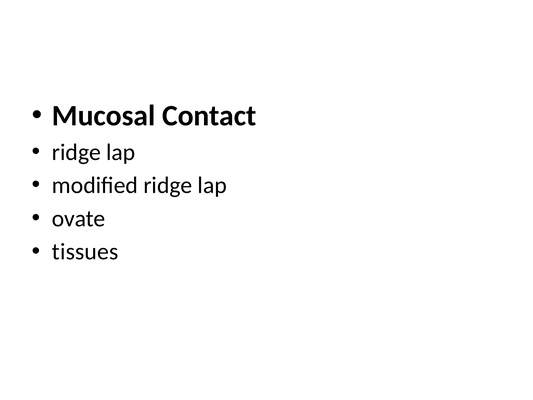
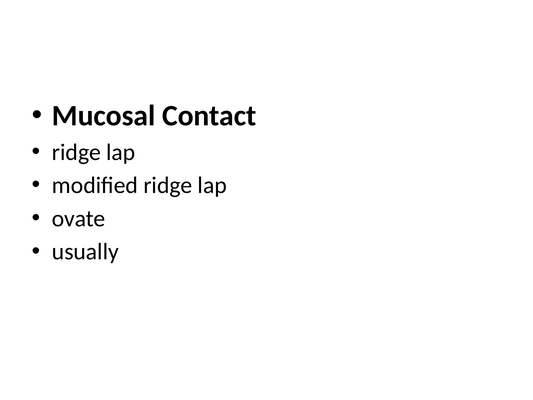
tissues: tissues -> usually
